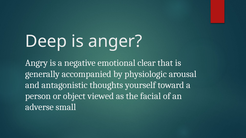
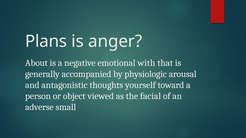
Deep: Deep -> Plans
Angry: Angry -> About
clear: clear -> with
